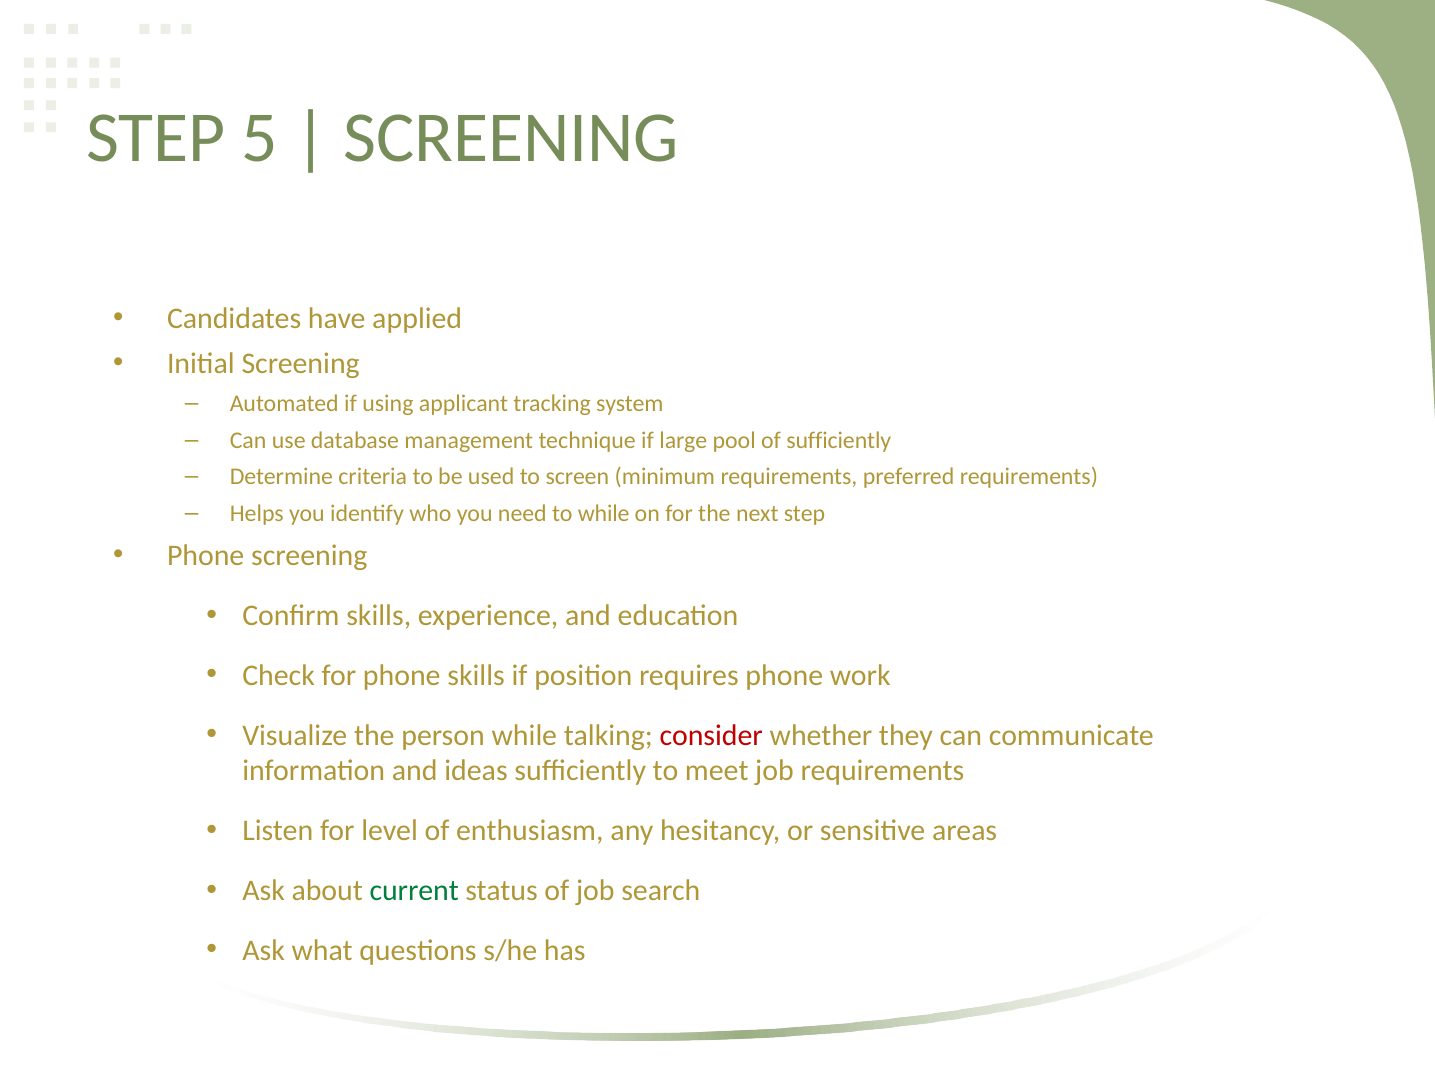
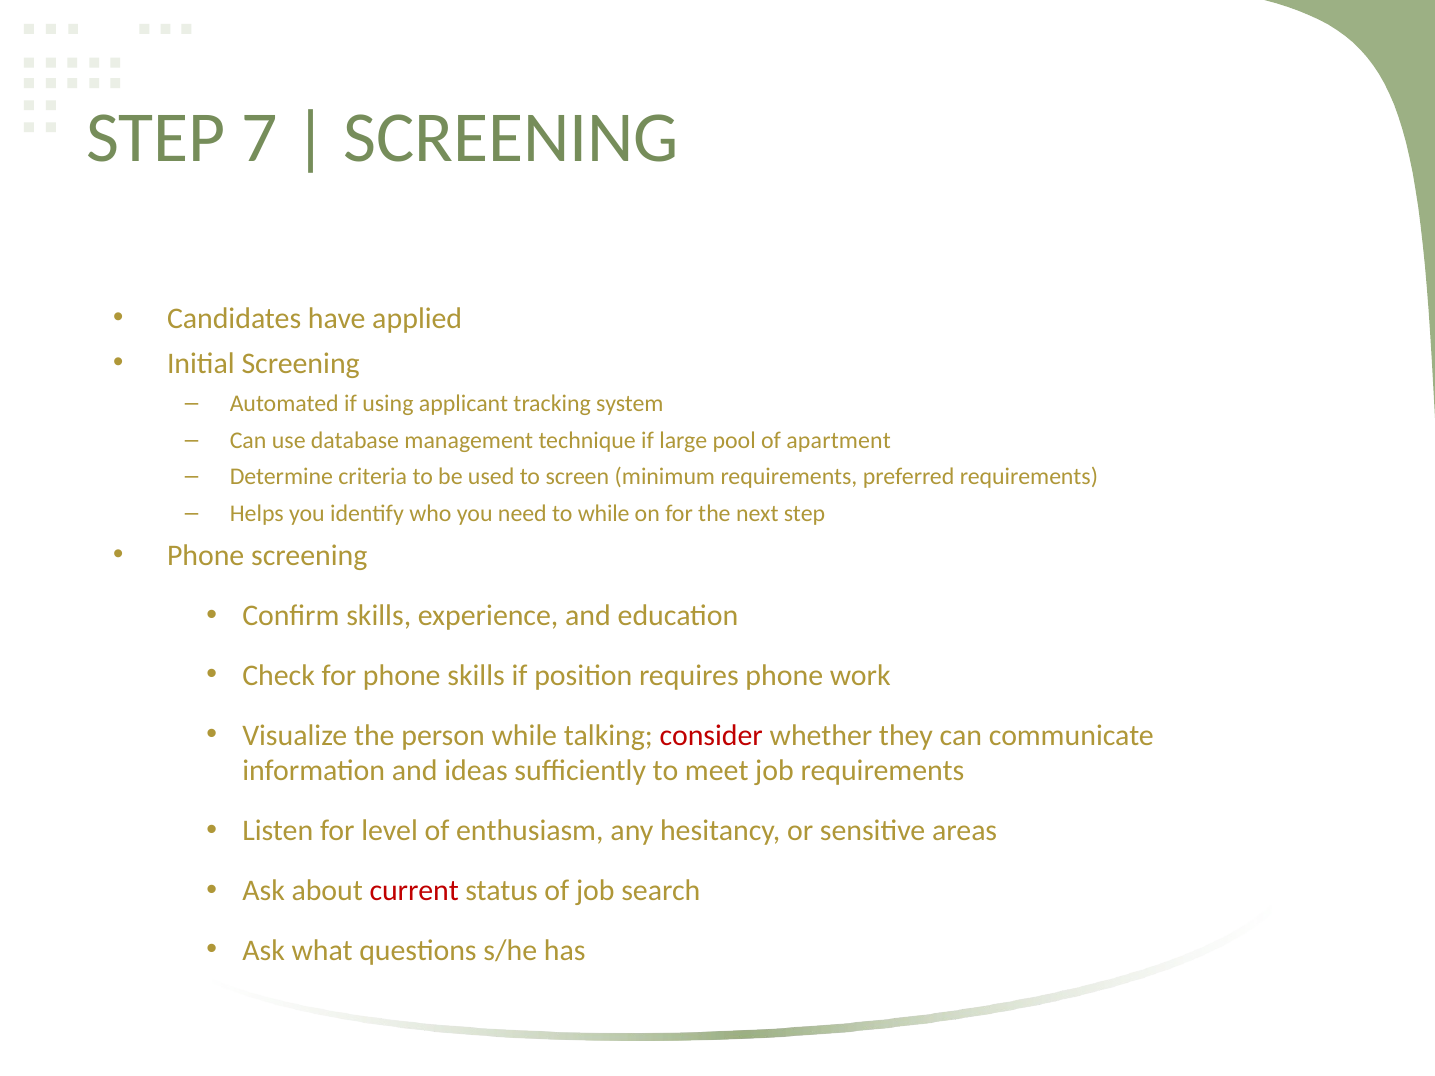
5: 5 -> 7
of sufficiently: sufficiently -> apartment
current colour: green -> red
